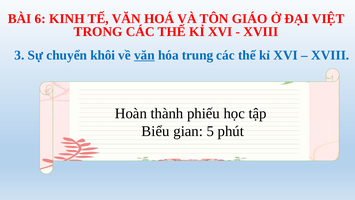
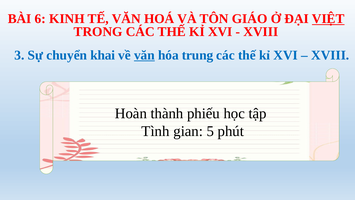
VIỆT underline: none -> present
khôi: khôi -> khai
Biểu: Biểu -> Tình
